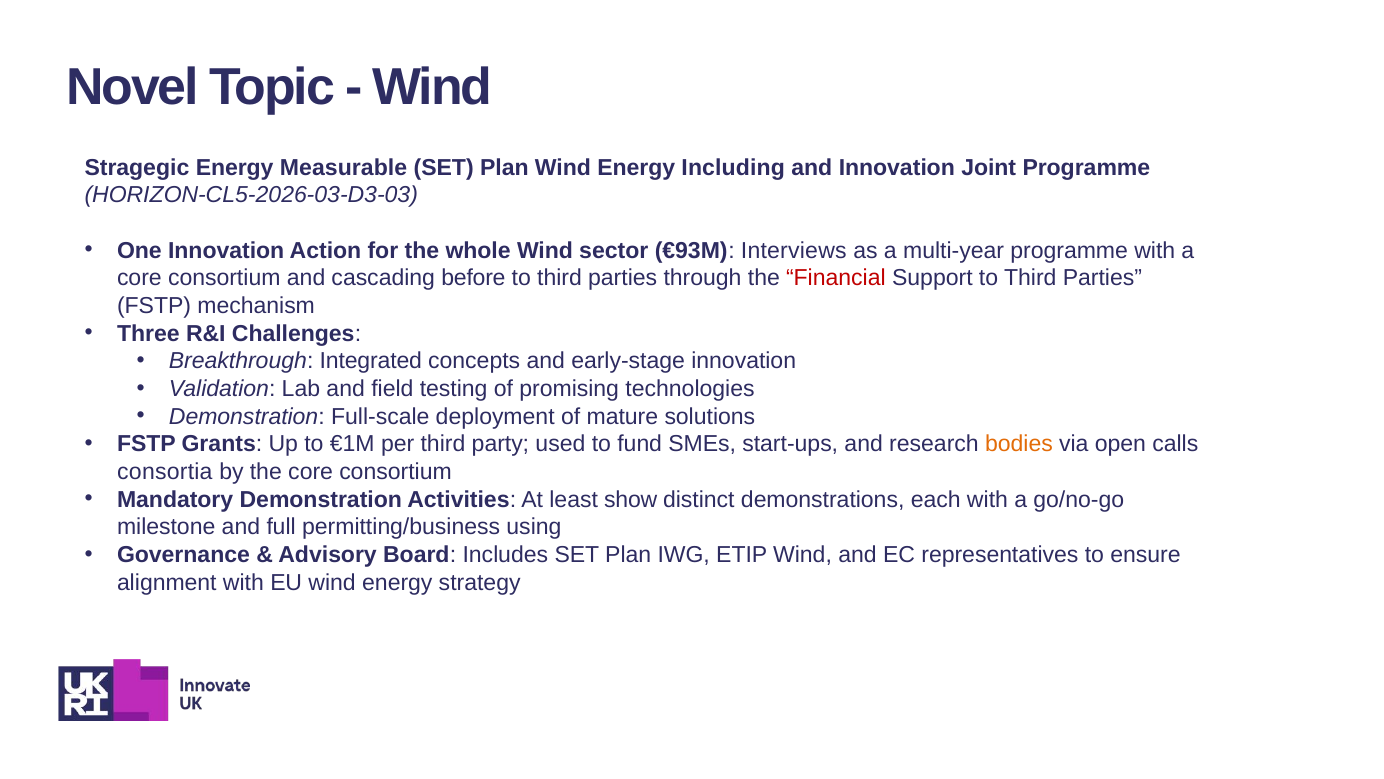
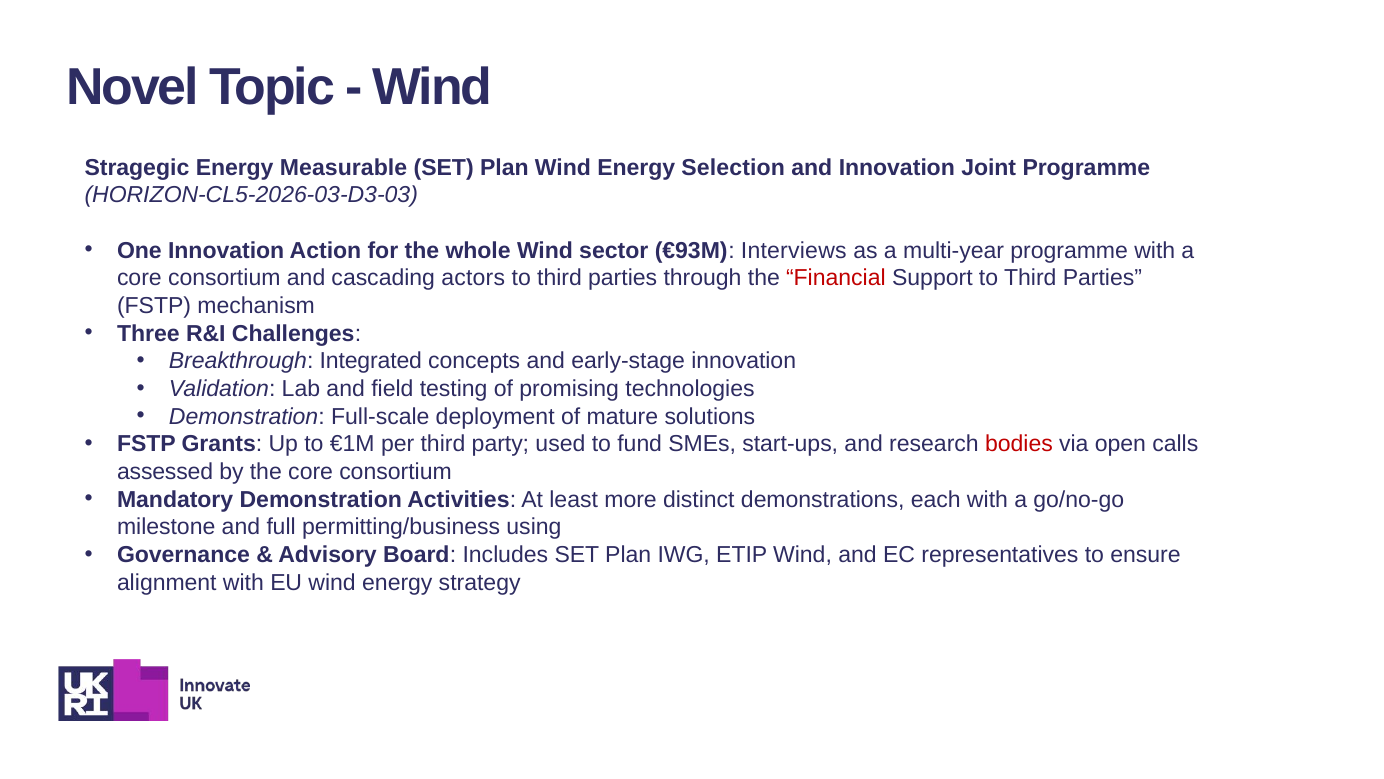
Including: Including -> Selection
before: before -> actors
bodies colour: orange -> red
consortia: consortia -> assessed
show: show -> more
